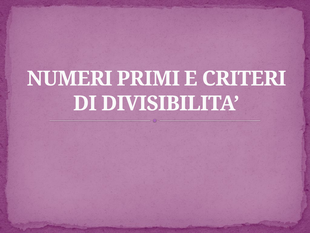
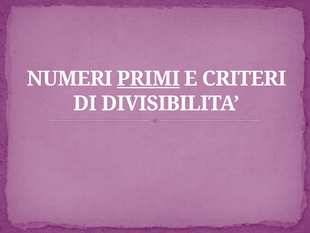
PRIMI underline: none -> present
